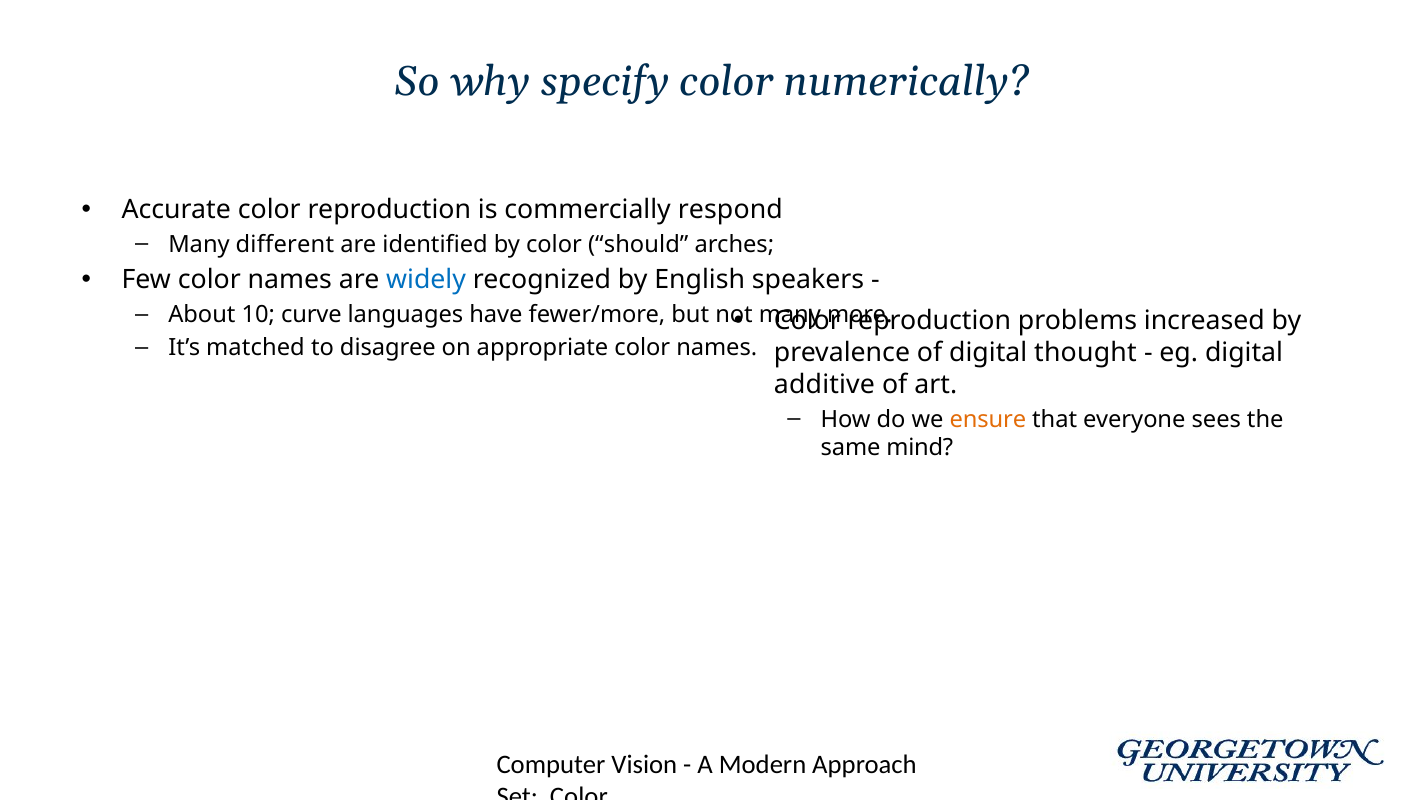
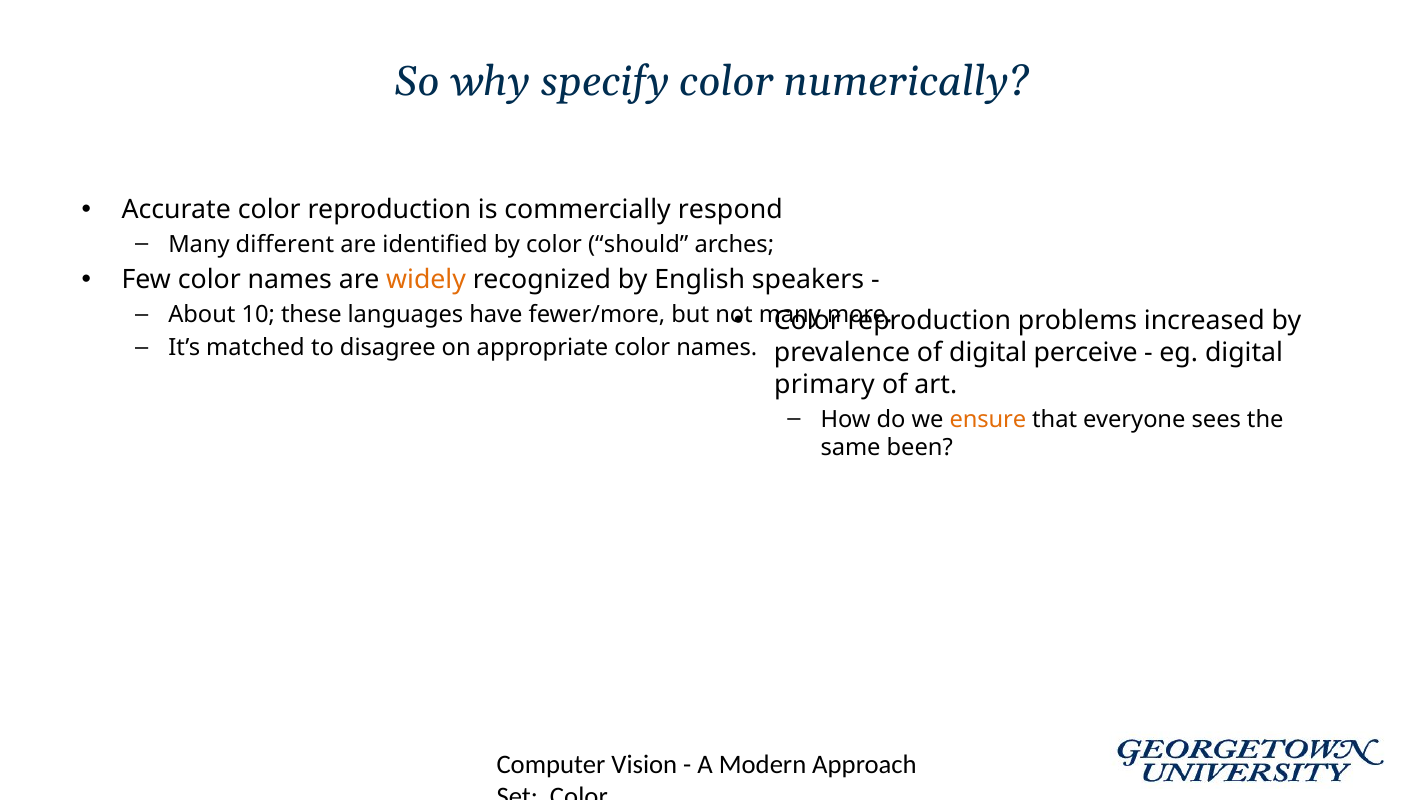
widely colour: blue -> orange
curve: curve -> these
thought: thought -> perceive
additive: additive -> primary
mind: mind -> been
